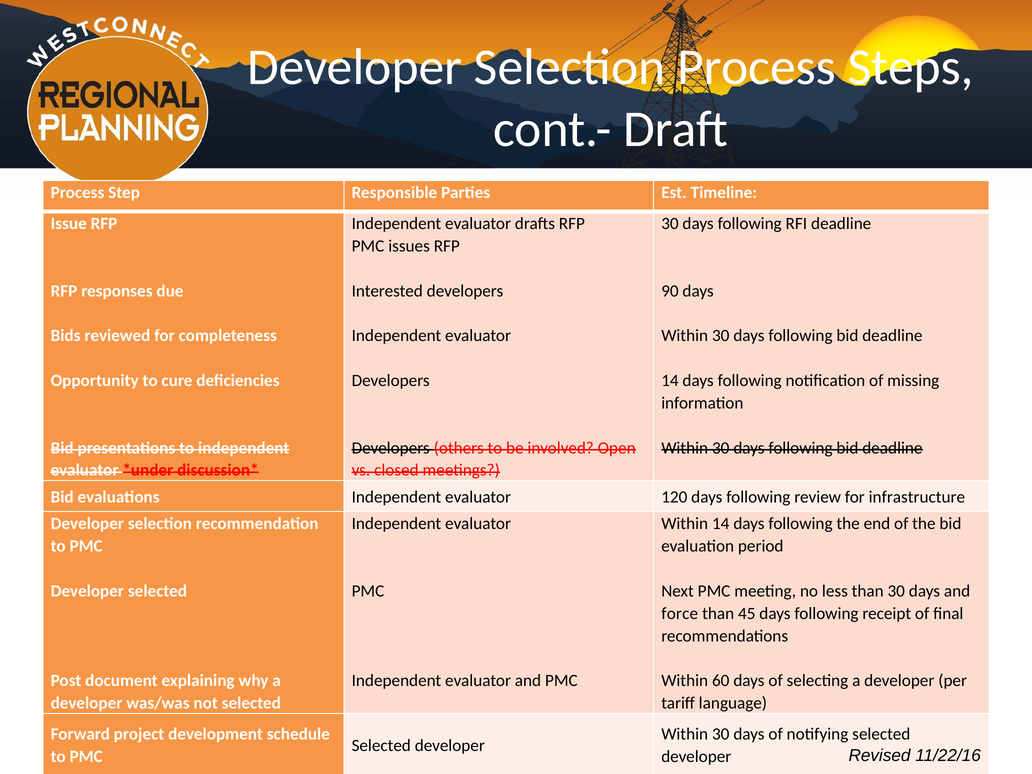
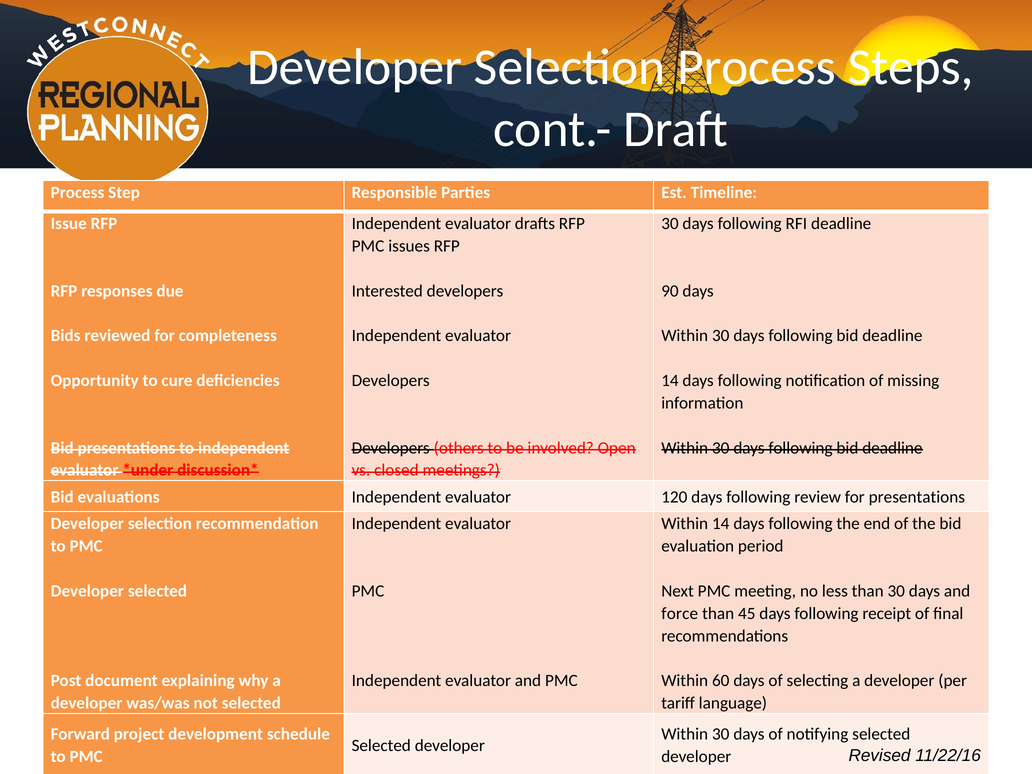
for infrastructure: infrastructure -> presentations
